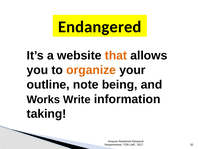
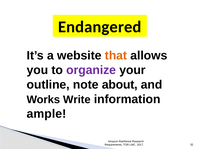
organize colour: orange -> purple
being: being -> about
taking: taking -> ample
